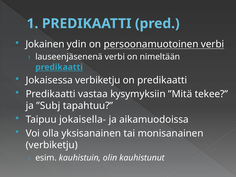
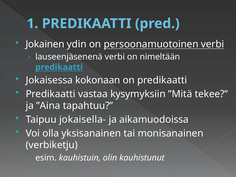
Jokaisessa verbiketju: verbiketju -> kokonaan
”Subj: ”Subj -> ”Aina
